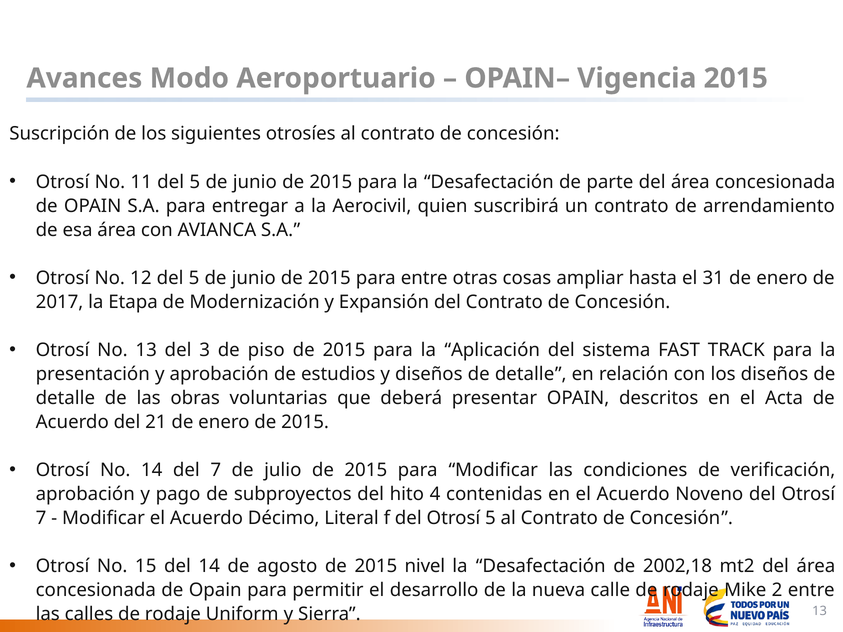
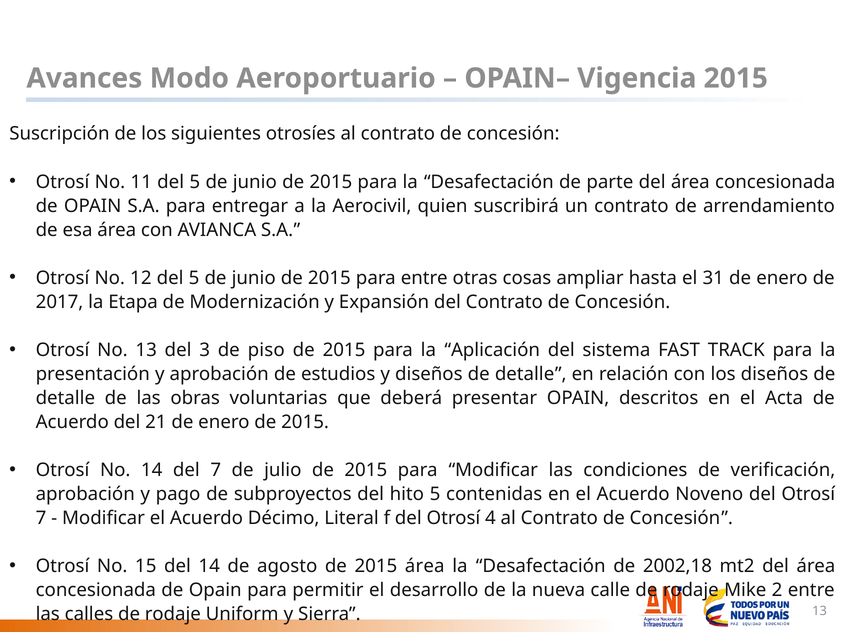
hito 4: 4 -> 5
Otrosí 5: 5 -> 4
2015 nivel: nivel -> área
